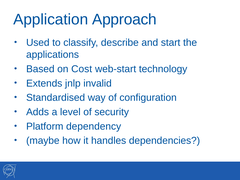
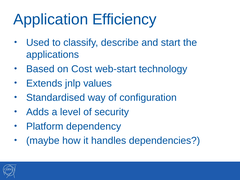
Approach: Approach -> Efficiency
invalid: invalid -> values
